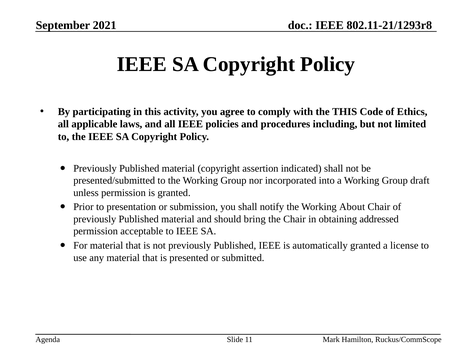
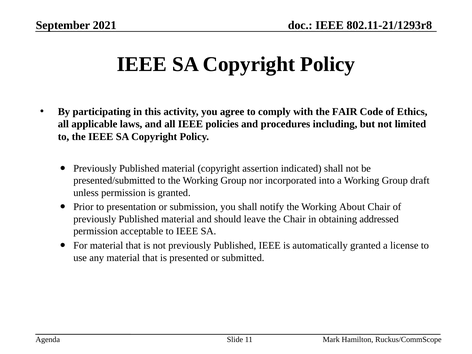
the THIS: THIS -> FAIR
bring: bring -> leave
